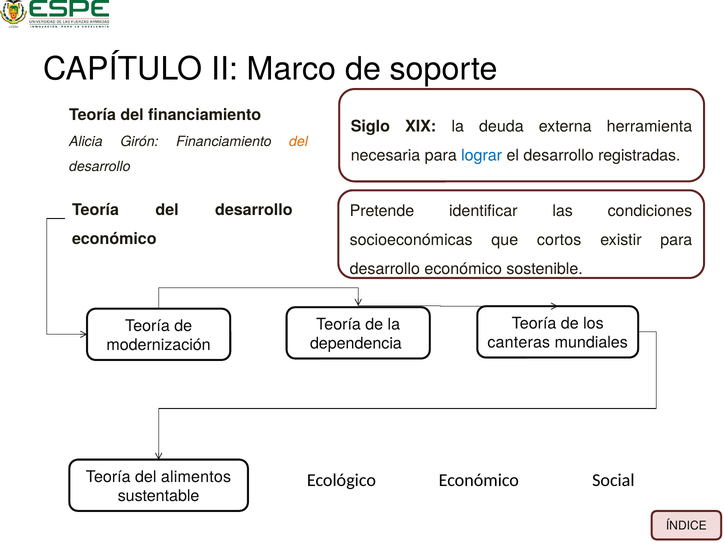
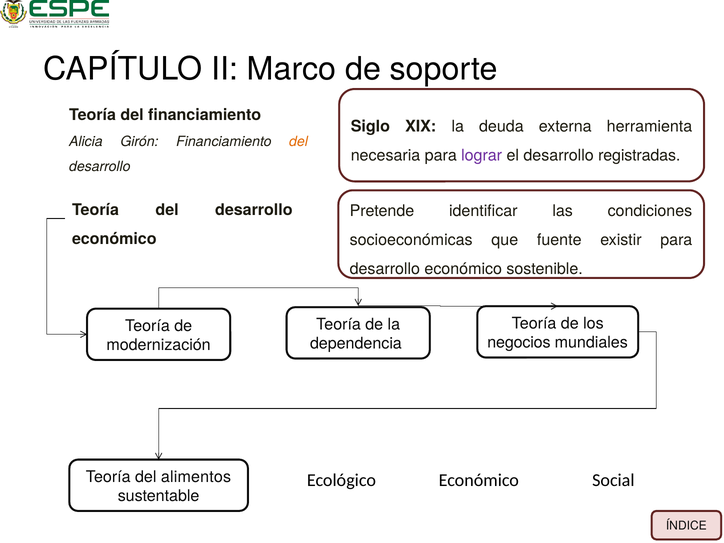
lograr colour: blue -> purple
cortos: cortos -> fuente
canteras: canteras -> negocios
